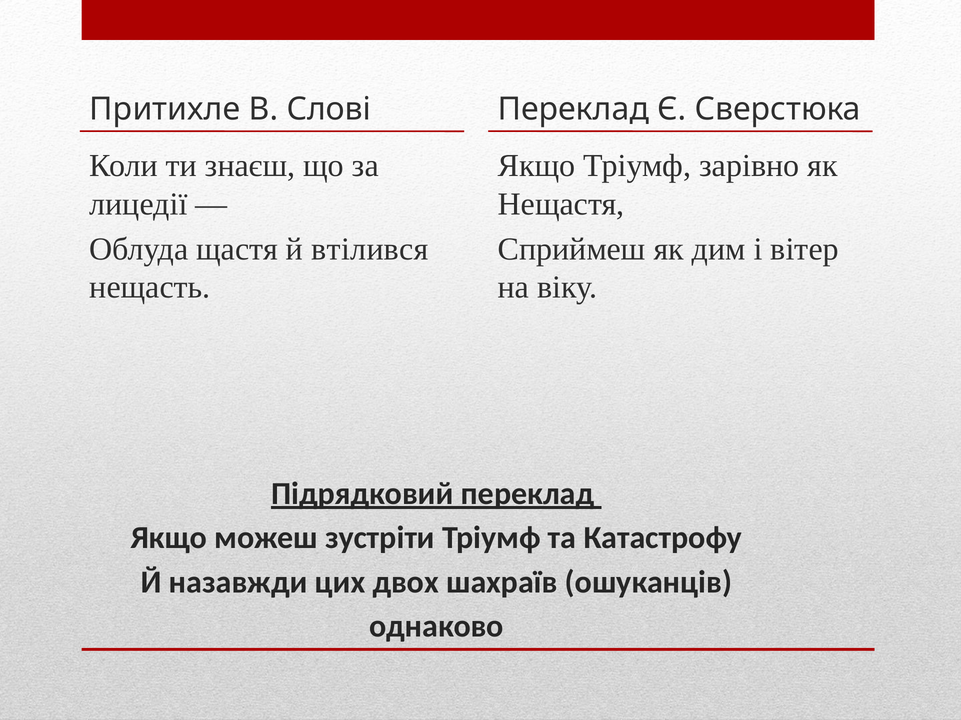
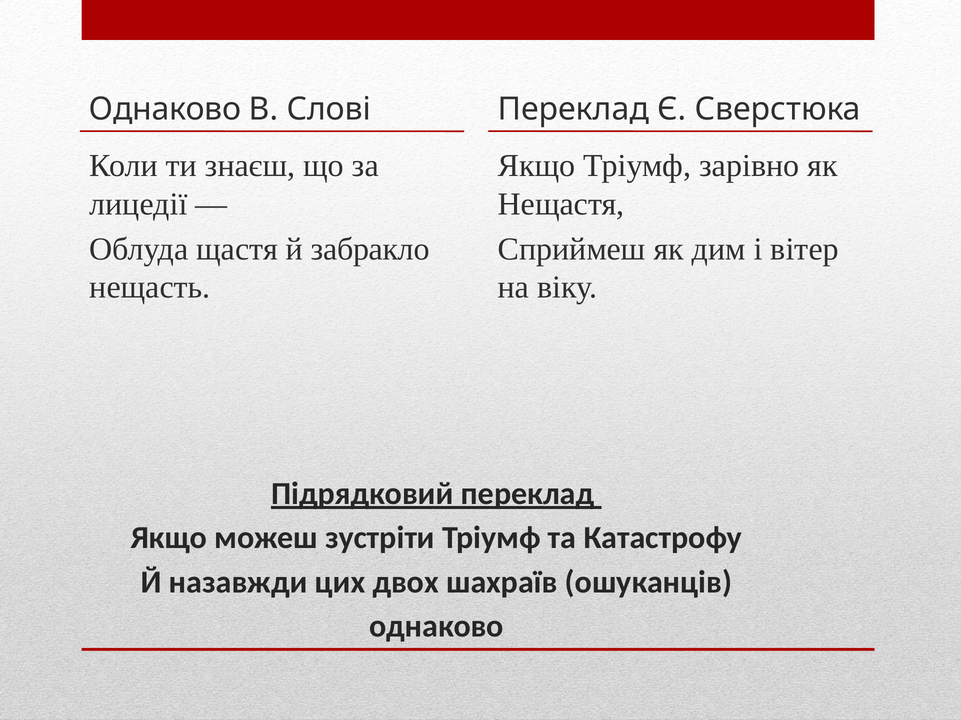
Притихле at (165, 109): Притихле -> Однаково
втілився: втілився -> забракло
